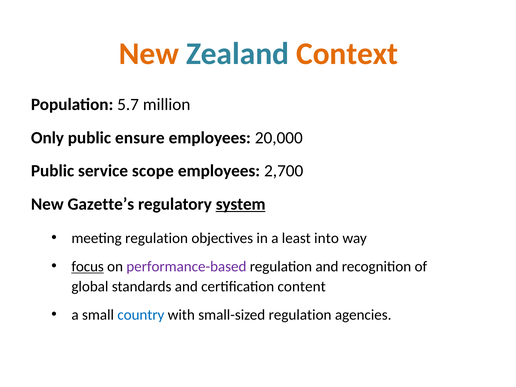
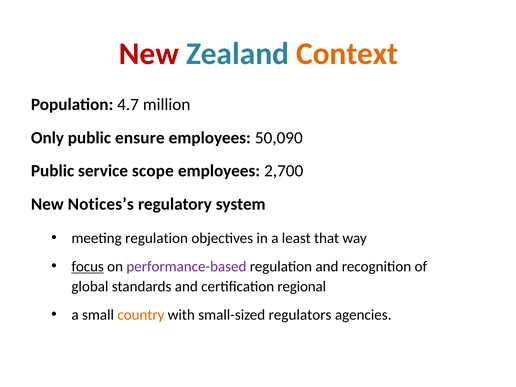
New at (149, 54) colour: orange -> red
5.7: 5.7 -> 4.7
20,000: 20,000 -> 50,090
Gazette’s: Gazette’s -> Notices’s
system underline: present -> none
into: into -> that
content: content -> regional
country colour: blue -> orange
small-sized regulation: regulation -> regulators
